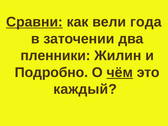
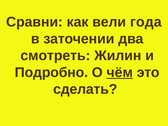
Сравни underline: present -> none
пленники: пленники -> смотреть
каждый: каждый -> сделать
